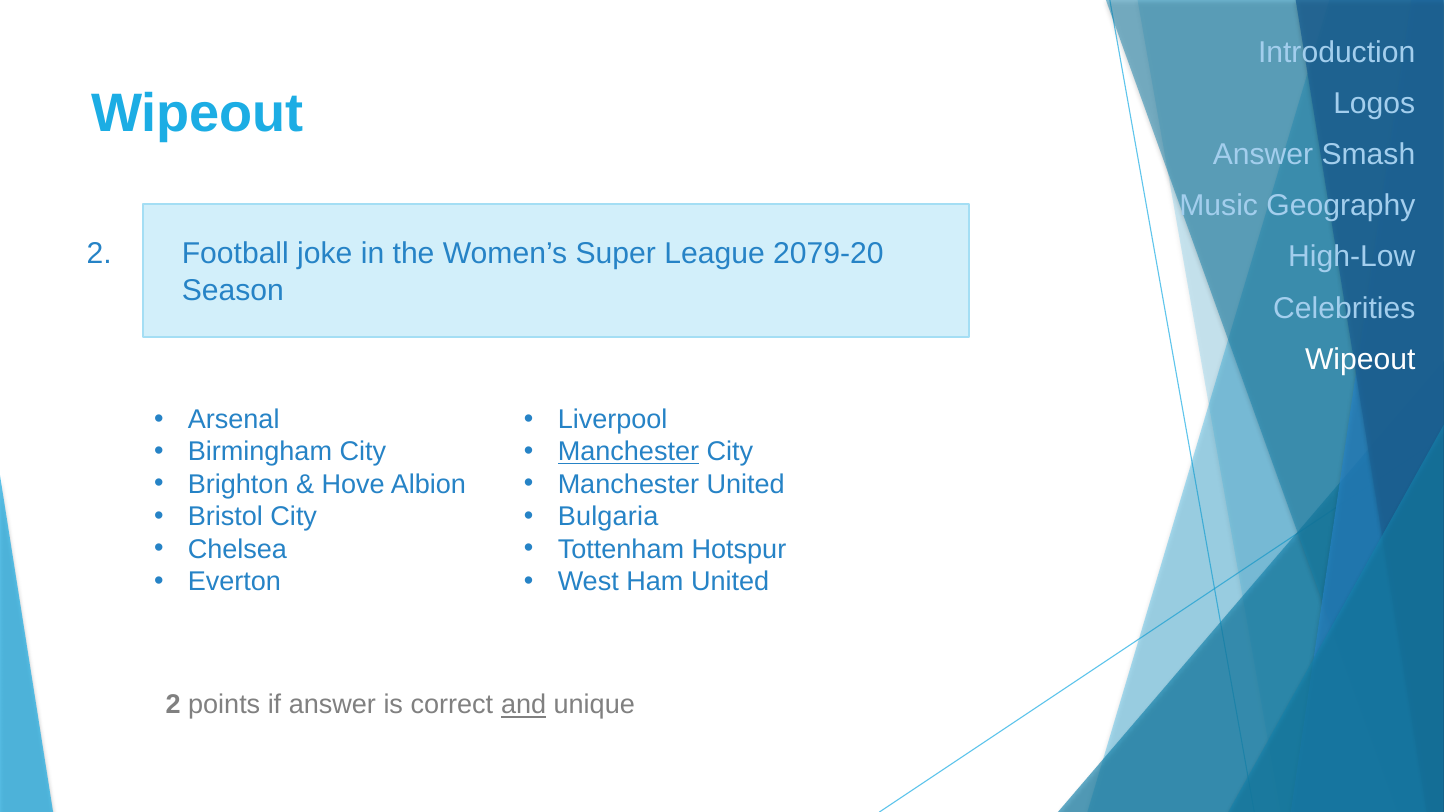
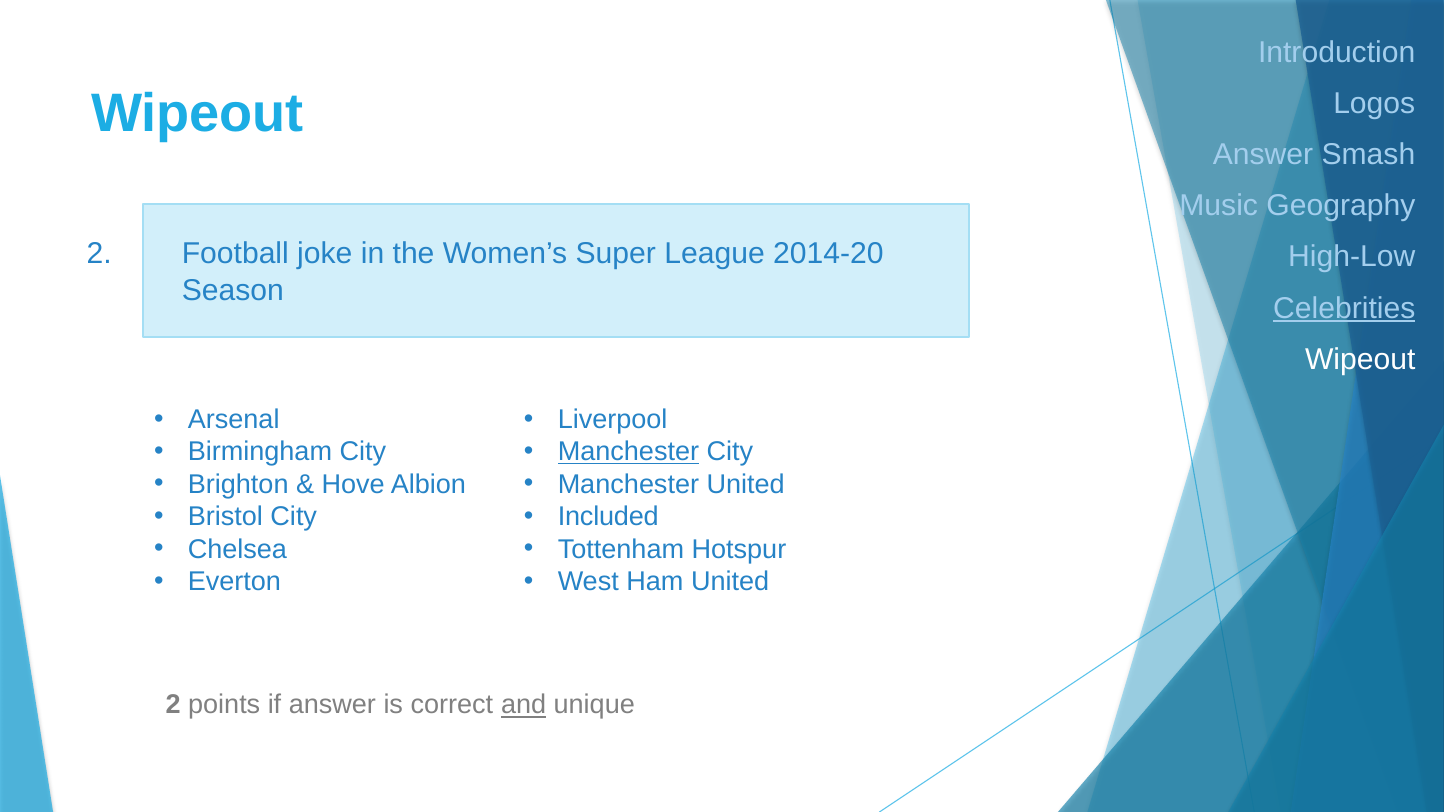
2079-20: 2079-20 -> 2014-20
Celebrities underline: none -> present
Bulgaria: Bulgaria -> Included
